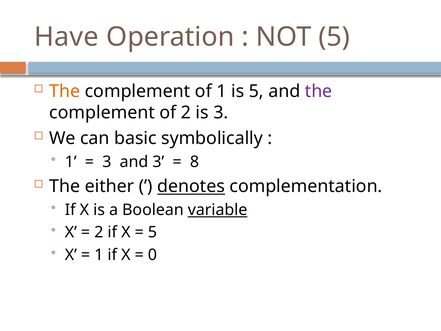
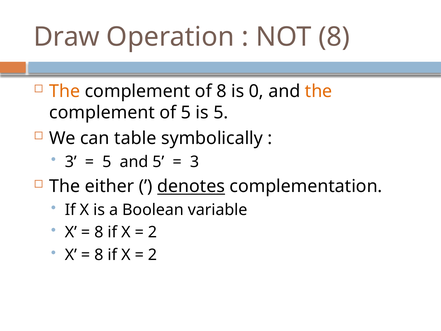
Have: Have -> Draw
NOT 5: 5 -> 8
of 1: 1 -> 8
is 5: 5 -> 0
the at (319, 91) colour: purple -> orange
of 2: 2 -> 5
is 3: 3 -> 5
basic: basic -> table
1 at (71, 162): 1 -> 3
3 at (107, 162): 3 -> 5
and 3: 3 -> 5
8 at (195, 162): 8 -> 3
variable underline: present -> none
2 at (99, 232): 2 -> 8
5 at (152, 232): 5 -> 2
1 at (99, 255): 1 -> 8
0 at (152, 255): 0 -> 2
